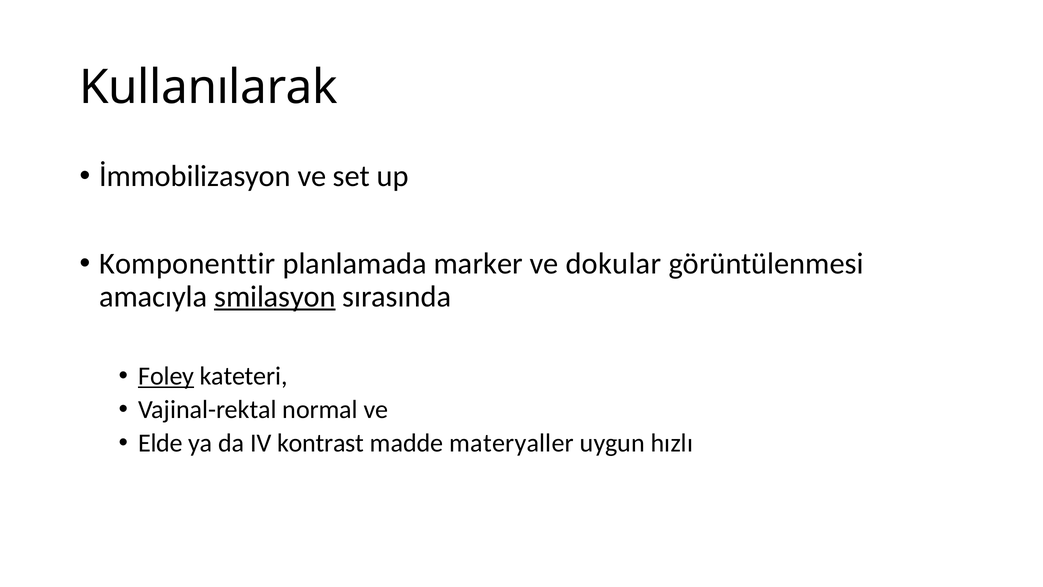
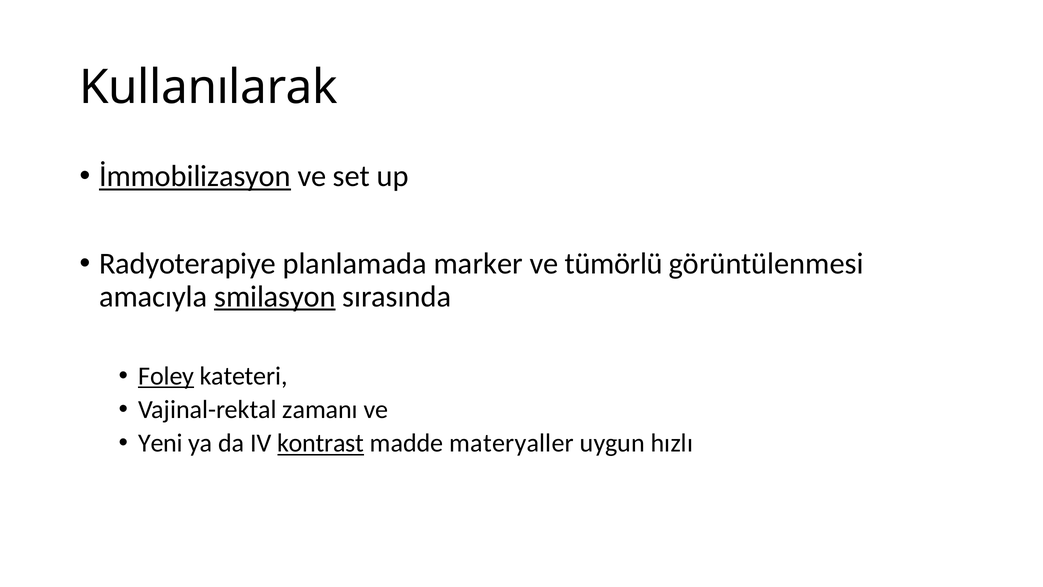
İmmobilizasyon underline: none -> present
Komponenttir: Komponenttir -> Radyoterapiye
dokular: dokular -> tümörlü
normal: normal -> zamanı
Elde: Elde -> Yeni
kontrast underline: none -> present
